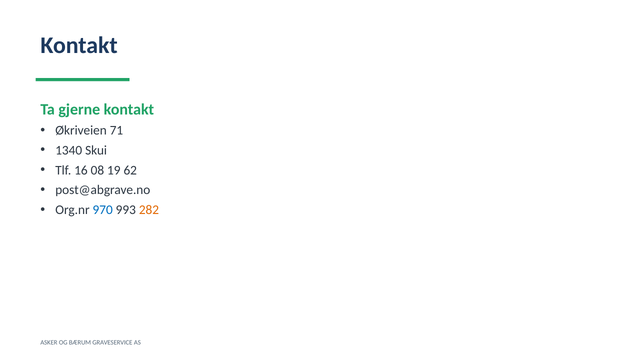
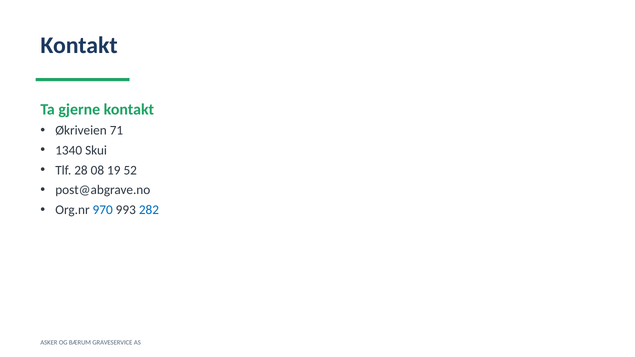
16: 16 -> 28
62: 62 -> 52
282 colour: orange -> blue
